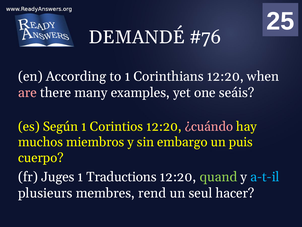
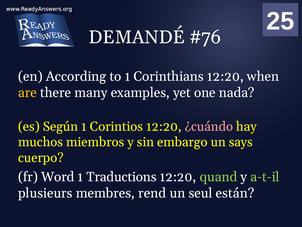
are colour: pink -> yellow
seáis: seáis -> nada
puis: puis -> says
Juges: Juges -> Word
a-t-il colour: light blue -> light green
hacer: hacer -> están
